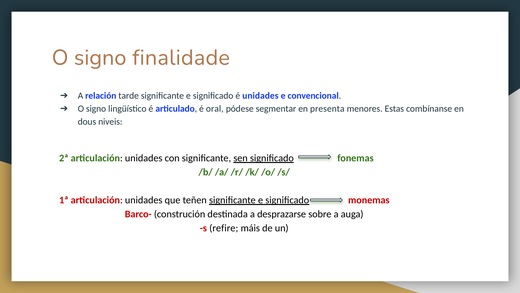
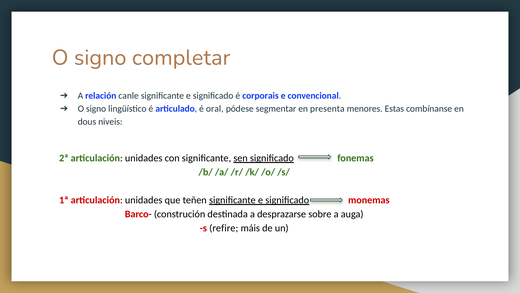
finalidade: finalidade -> completar
tarde: tarde -> canle
é unidades: unidades -> corporais
